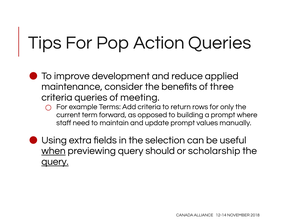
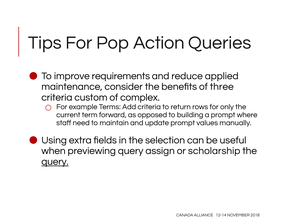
development: development -> requirements
criteria queries: queries -> custom
meeting: meeting -> complex
when underline: present -> none
should: should -> assign
